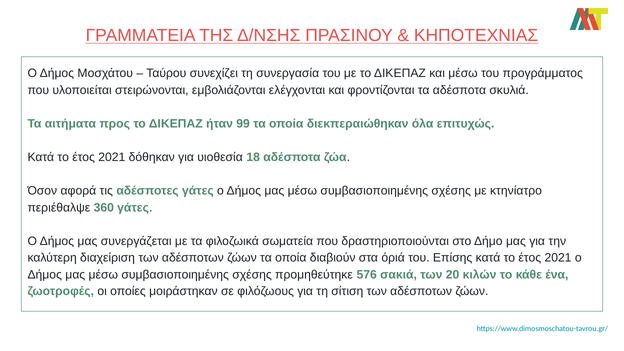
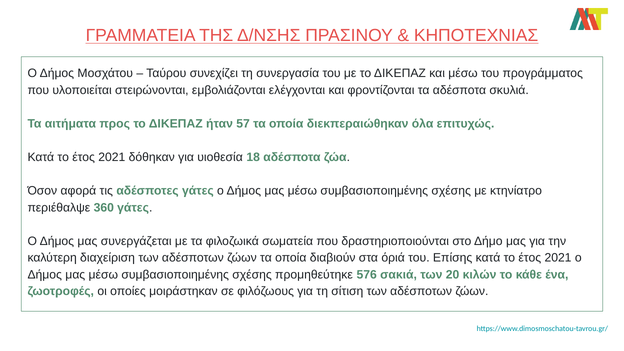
99: 99 -> 57
